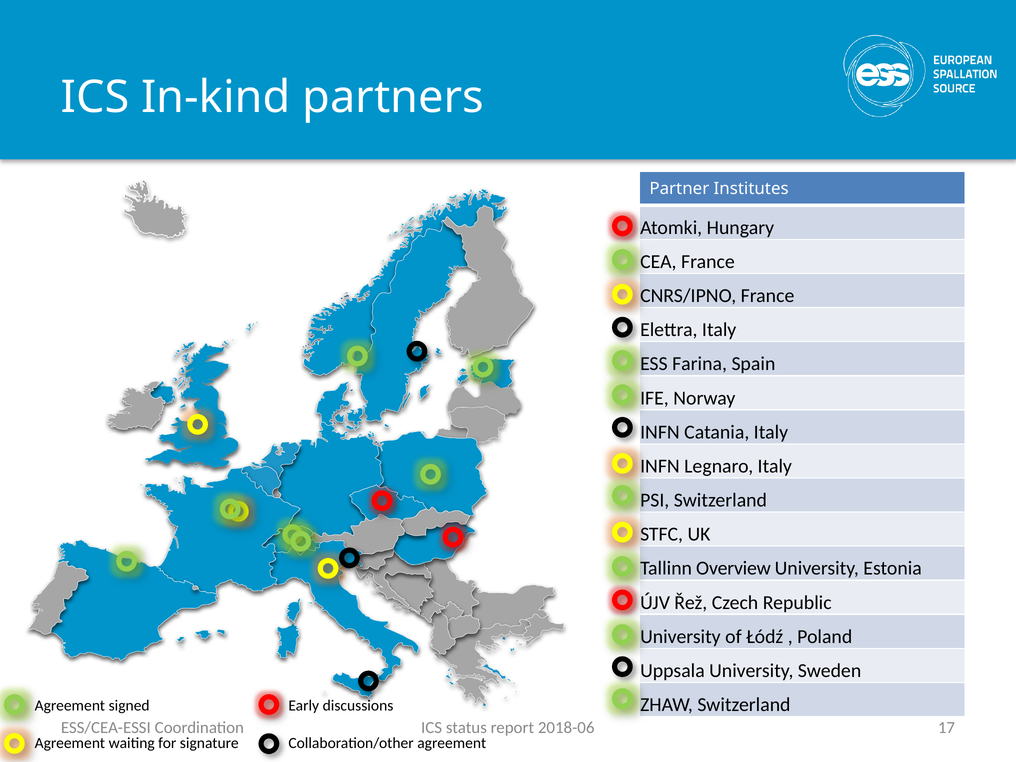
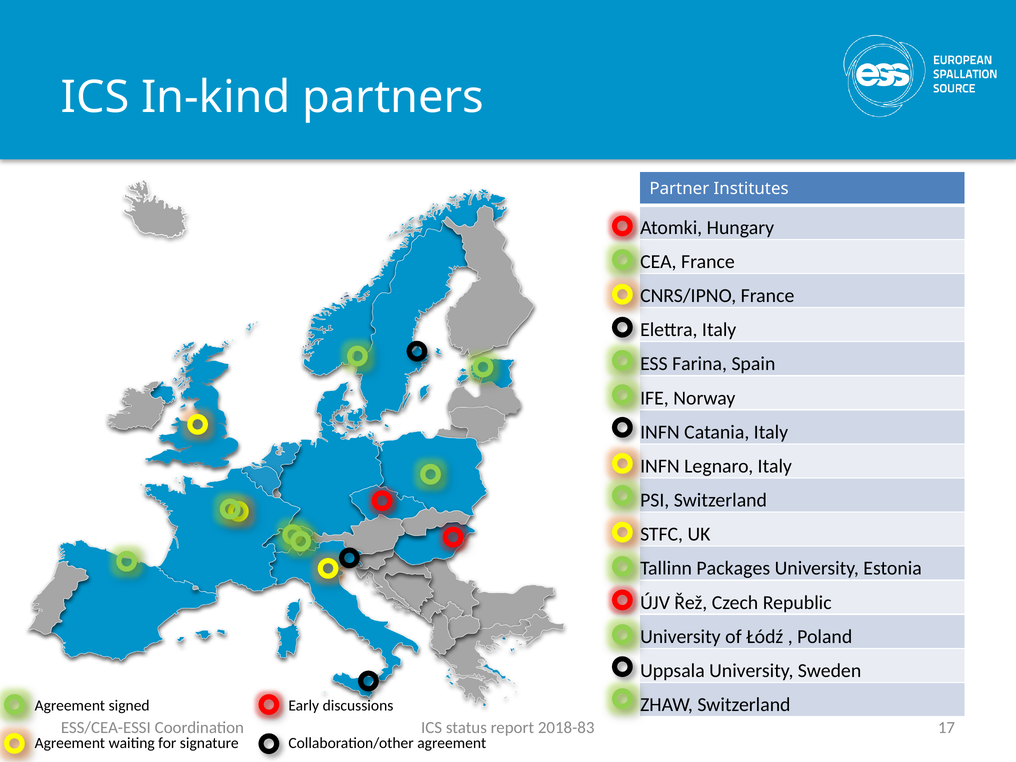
Overview: Overview -> Packages
2018-06: 2018-06 -> 2018-83
